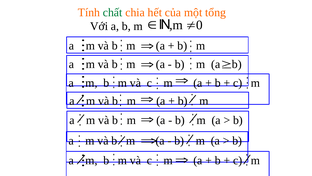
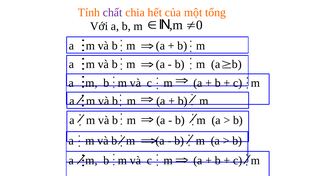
chất colour: green -> purple
